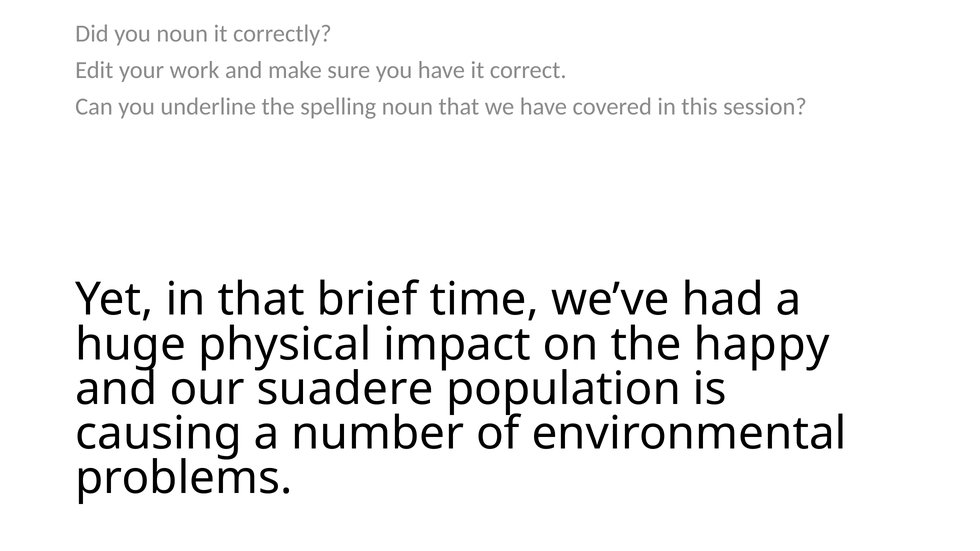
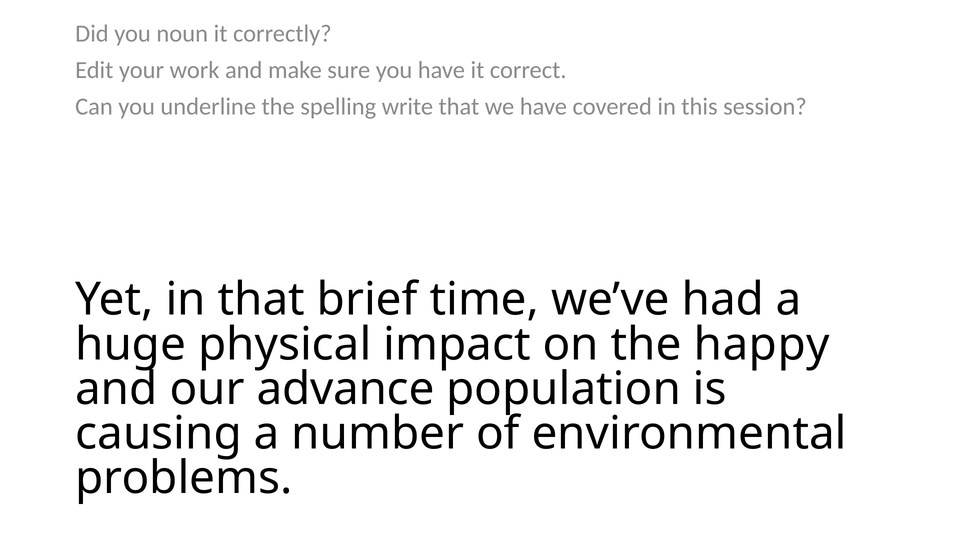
spelling noun: noun -> write
suadere: suadere -> advance
